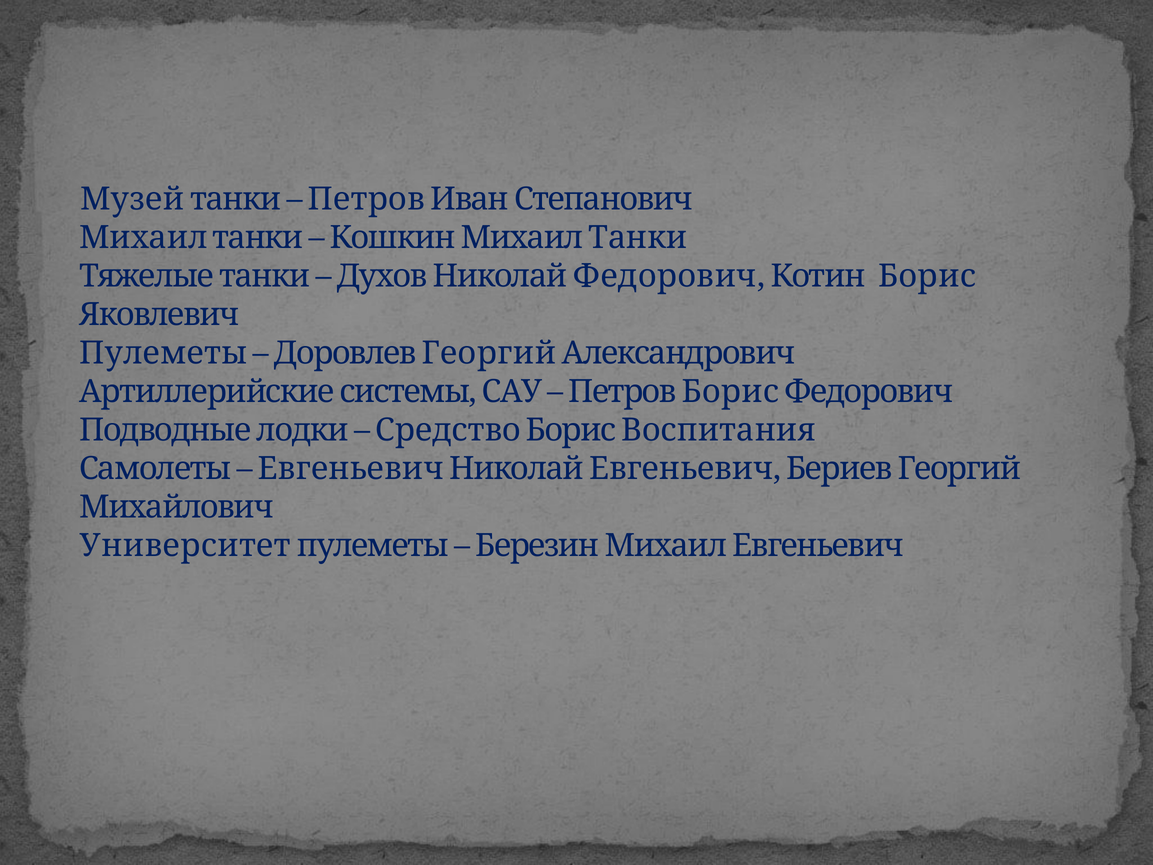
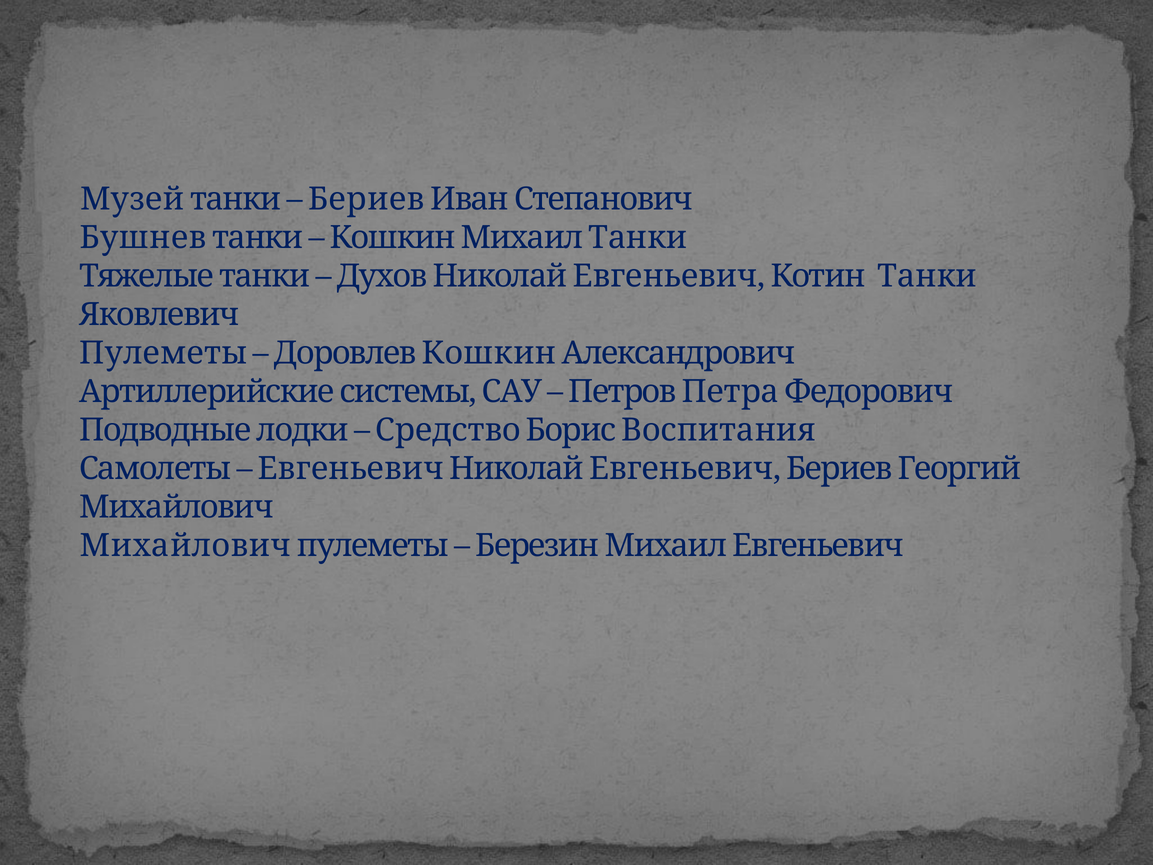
Петров at (366, 199): Петров -> Бериев
Михаил at (143, 238): Михаил -> Бушнев
Духов Николай Федорович: Федорович -> Евгеньевич
Котин Борис: Борис -> Танки
Доровлев Георгий: Георгий -> Кошкин
Петров Борис: Борис -> Петра
Университет at (185, 545): Университет -> Михайлович
